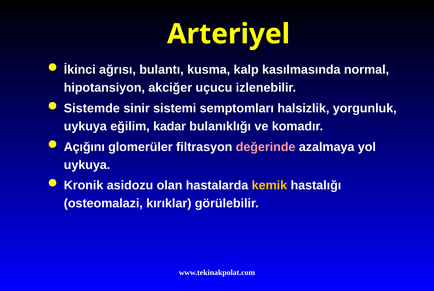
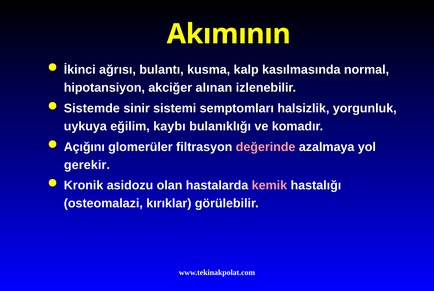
Arteriyel: Arteriyel -> Akımının
uçucu: uçucu -> alınan
kadar: kadar -> kaybı
uykuya at (87, 165): uykuya -> gerekir
kemik colour: yellow -> pink
